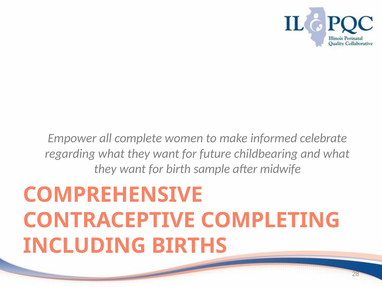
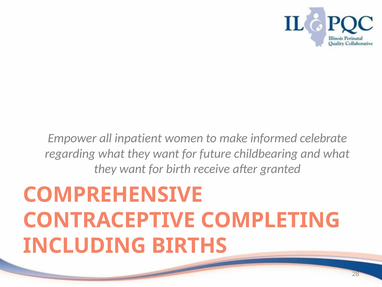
complete: complete -> inpatient
sample: sample -> receive
midwife: midwife -> granted
